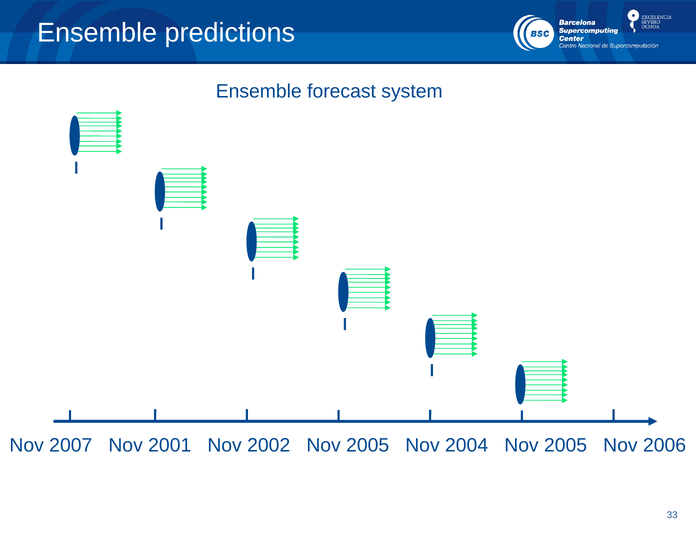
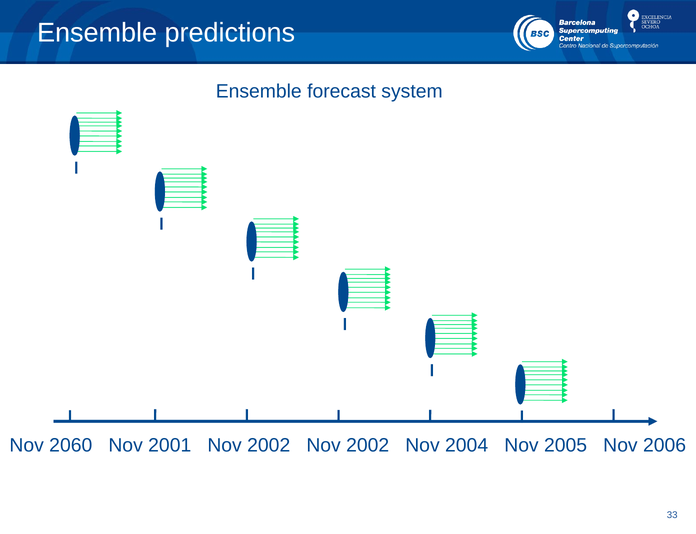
2007: 2007 -> 2060
2002 Nov 2005: 2005 -> 2002
